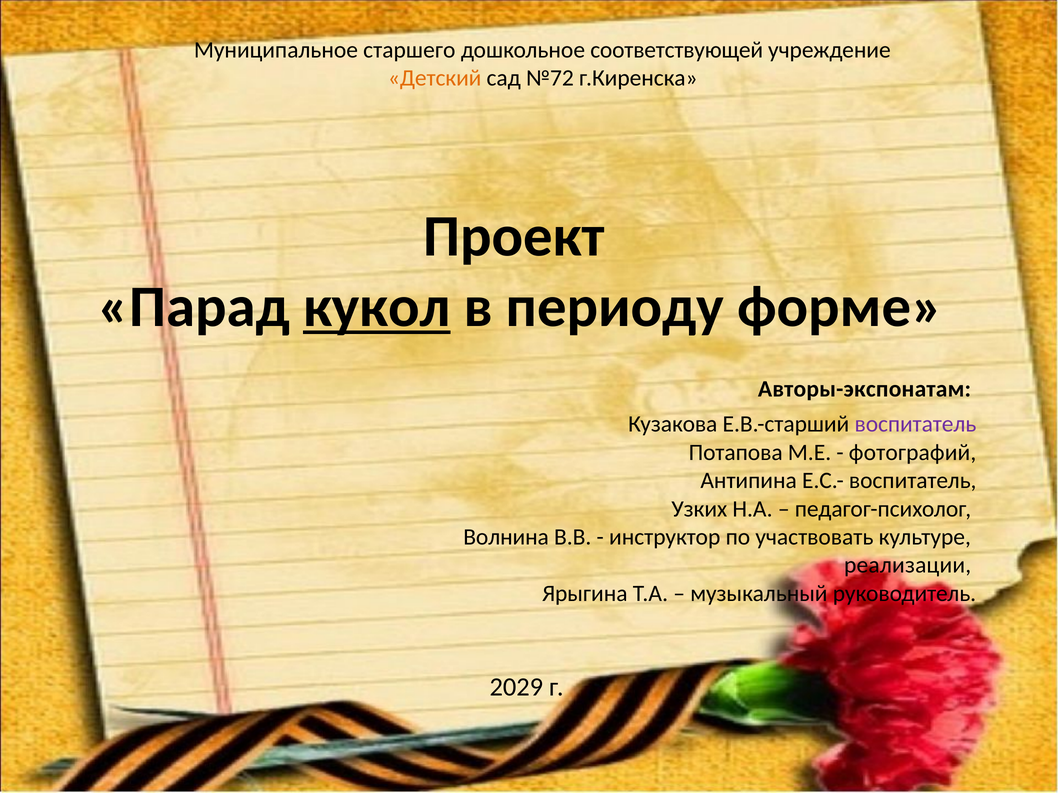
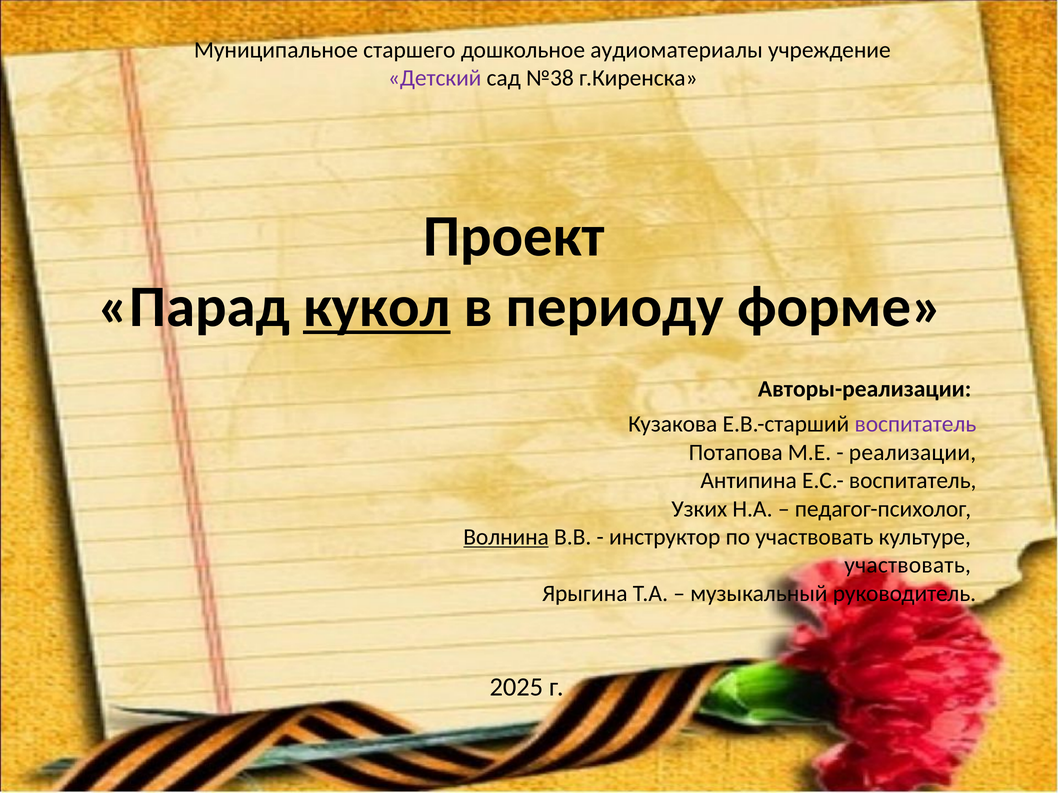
соответствующей: соответствующей -> аудиоматериалы
Детский colour: orange -> purple
№72: №72 -> №38
Авторы-экспонатам: Авторы-экспонатам -> Авторы-реализации
фотографий: фотографий -> реализации
Волнина underline: none -> present
реализации at (908, 565): реализации -> участвовать
2029: 2029 -> 2025
